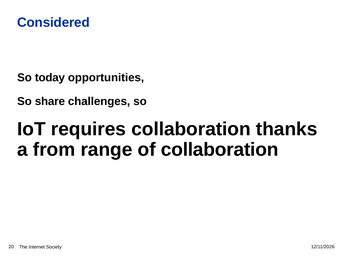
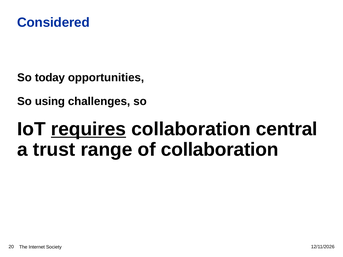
share: share -> using
requires underline: none -> present
thanks: thanks -> central
from: from -> trust
